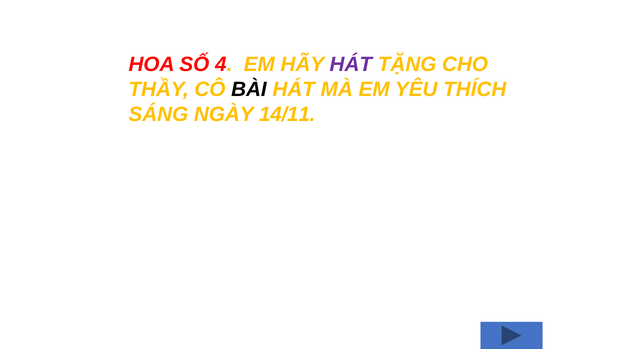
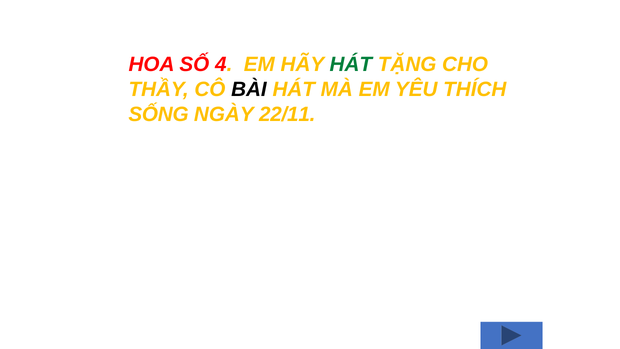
HÁT at (351, 65) colour: purple -> green
SÁNG: SÁNG -> SỐNG
14/11: 14/11 -> 22/11
